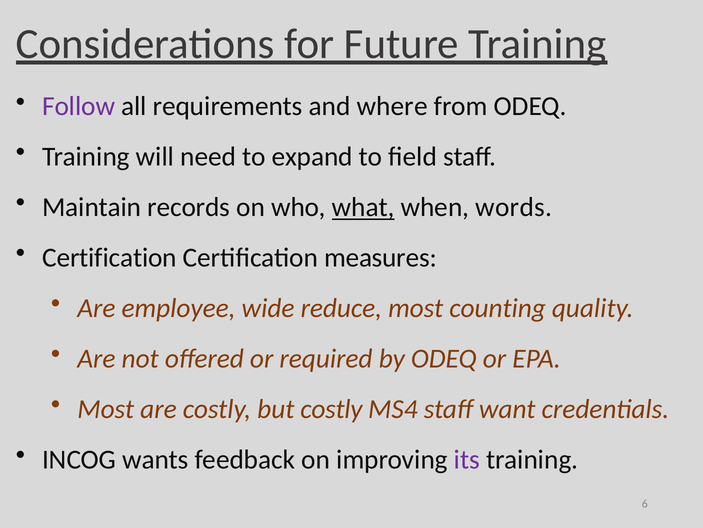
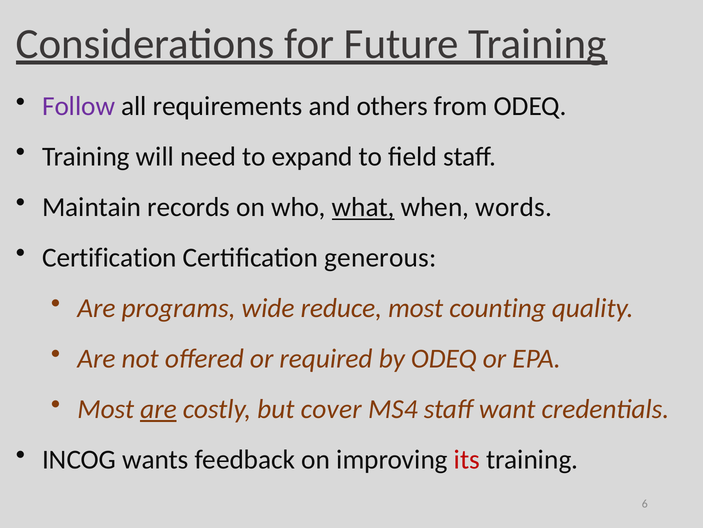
where: where -> others
measures: measures -> generous
employee: employee -> programs
are at (158, 409) underline: none -> present
but costly: costly -> cover
its colour: purple -> red
